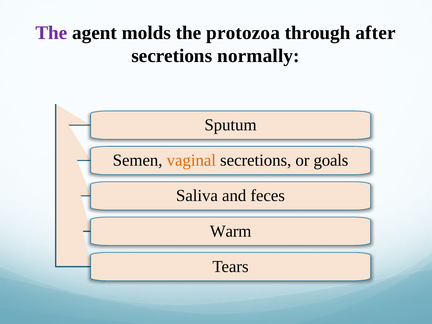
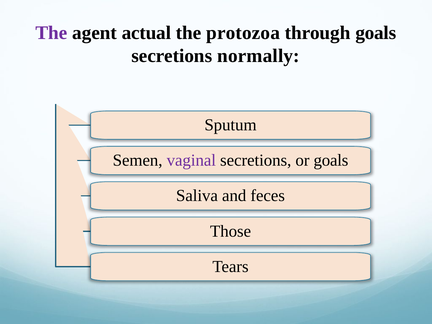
molds: molds -> actual
through after: after -> goals
vaginal colour: orange -> purple
Warm: Warm -> Those
